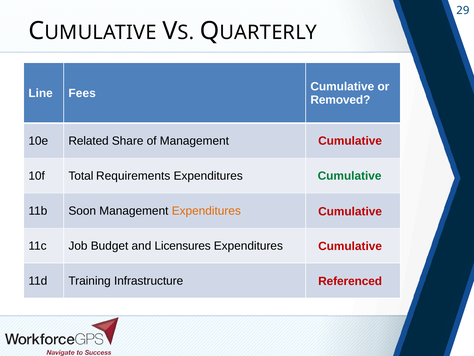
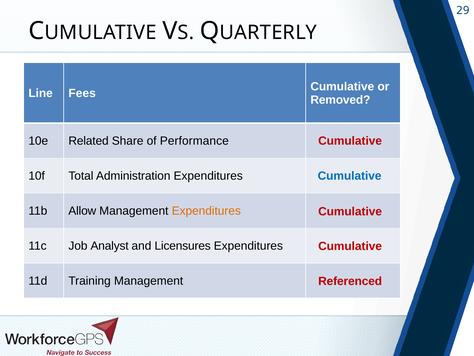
of Management: Management -> Performance
Requirements: Requirements -> Administration
Cumulative at (350, 176) colour: green -> blue
Soon: Soon -> Allow
Budget: Budget -> Analyst
Training Infrastructure: Infrastructure -> Management
